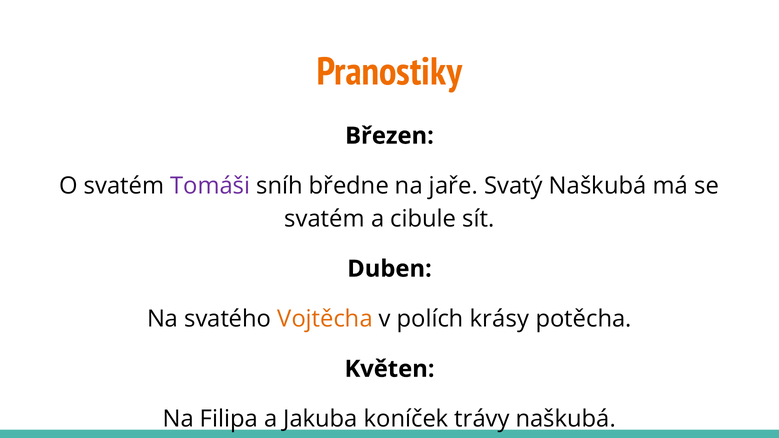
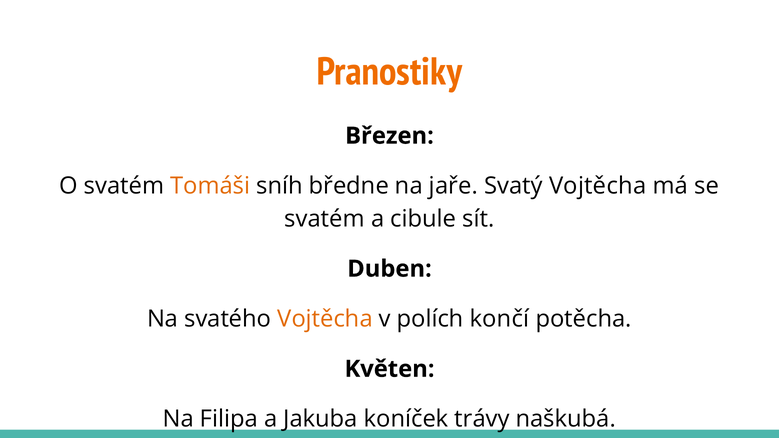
Tomáši colour: purple -> orange
Svatý Naškubá: Naškubá -> Vojtěcha
krásy: krásy -> končí
